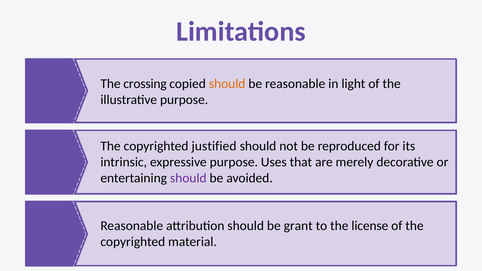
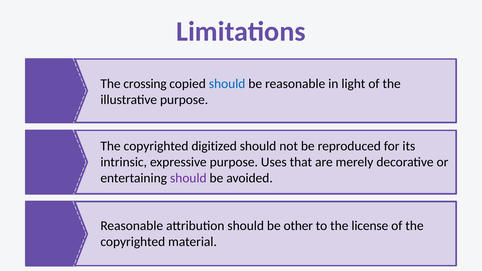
should at (227, 84) colour: orange -> blue
justified: justified -> digitized
grant: grant -> other
